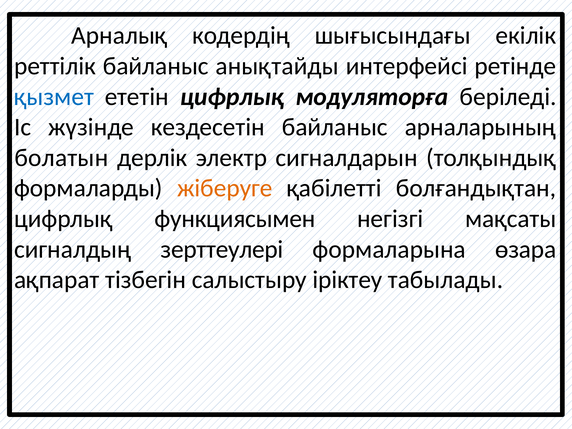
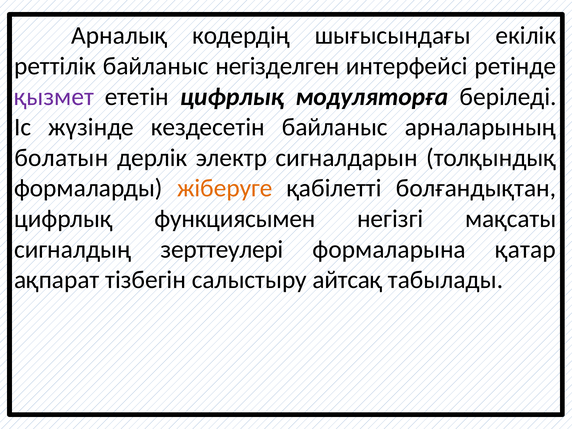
анықтайды: анықтайды -> негізделген
қызмет colour: blue -> purple
өзара: өзара -> қатар
іріктеу: іріктеу -> айтсақ
